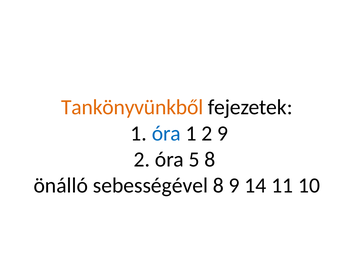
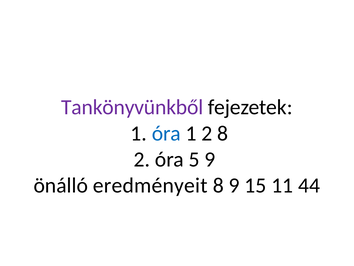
Tankönyvünkből colour: orange -> purple
2 9: 9 -> 8
5 8: 8 -> 9
sebességével: sebességével -> eredményeit
14: 14 -> 15
10: 10 -> 44
